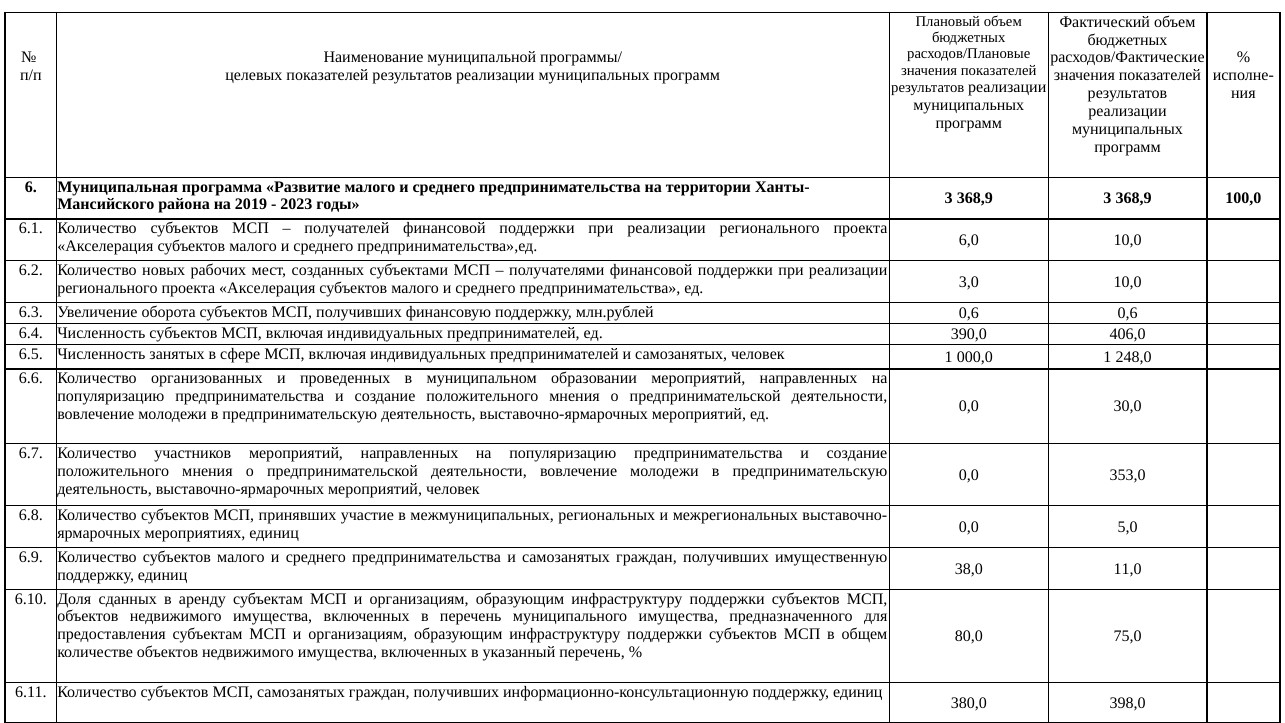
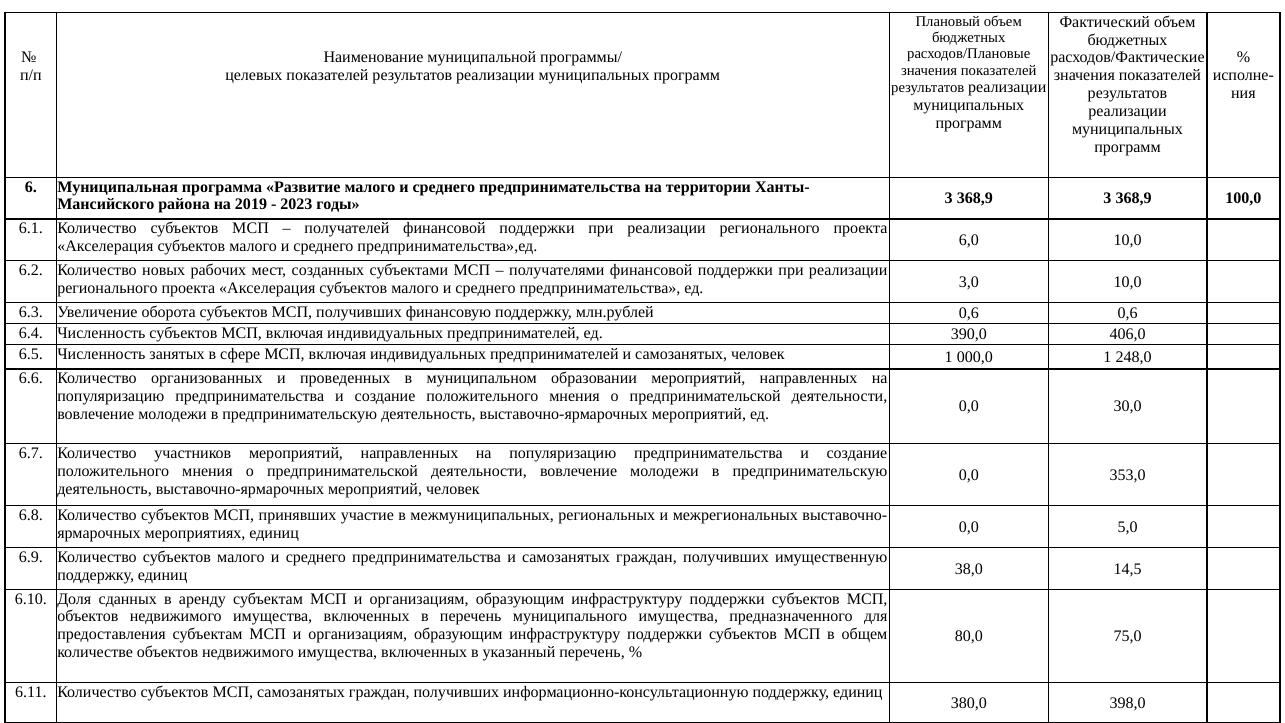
11,0: 11,0 -> 14,5
